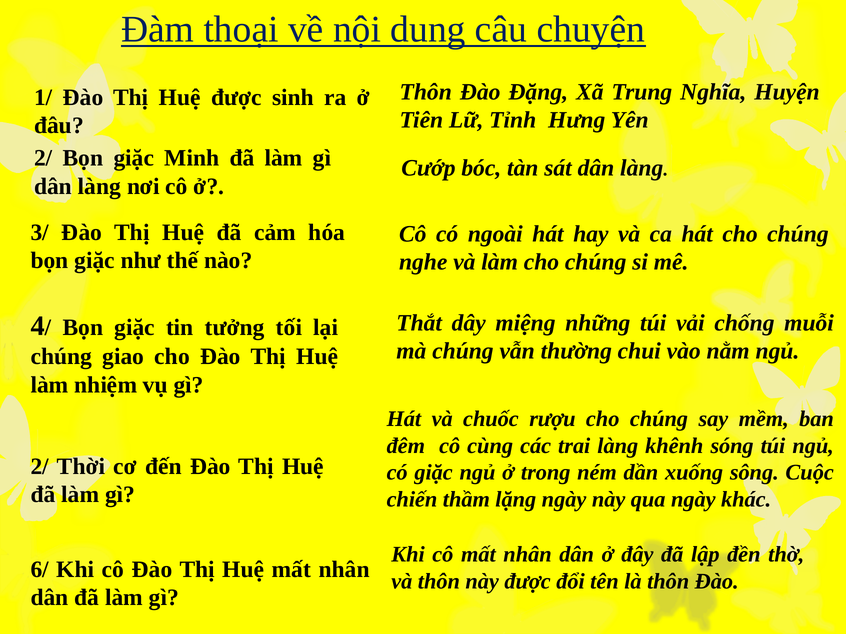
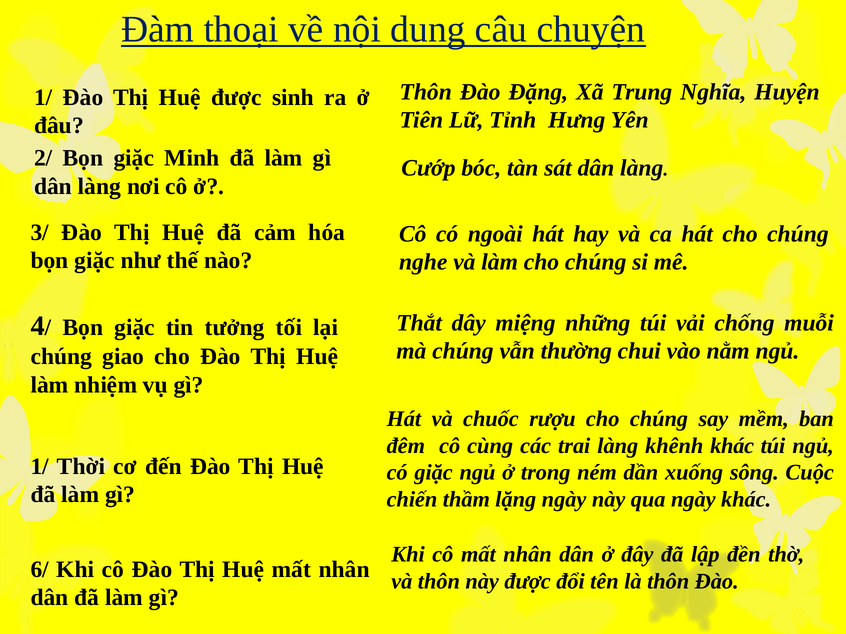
khênh sóng: sóng -> khác
2/ at (40, 467): 2/ -> 1/
